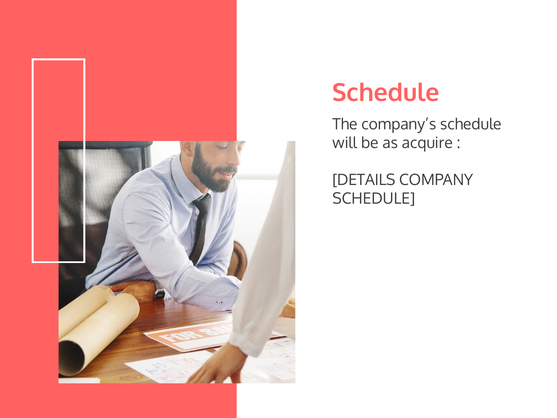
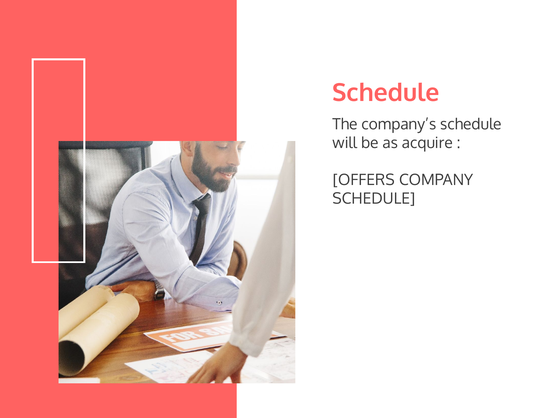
DETAILS: DETAILS -> OFFERS
